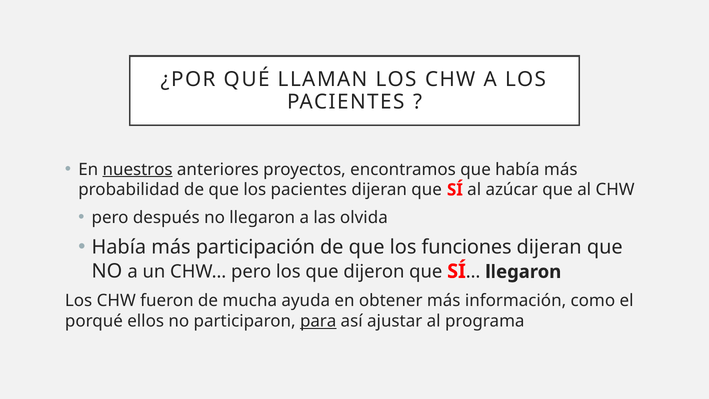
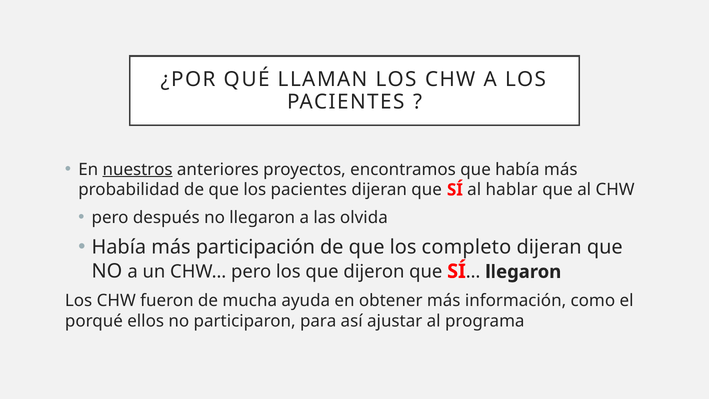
azúcar: azúcar -> hablar
funciones: funciones -> completo
para underline: present -> none
